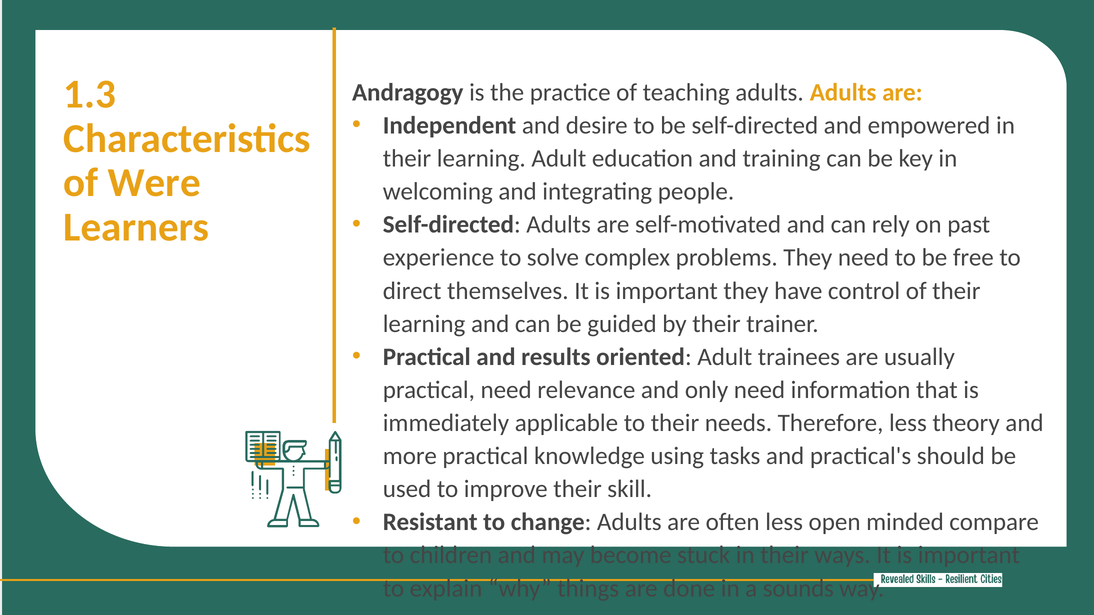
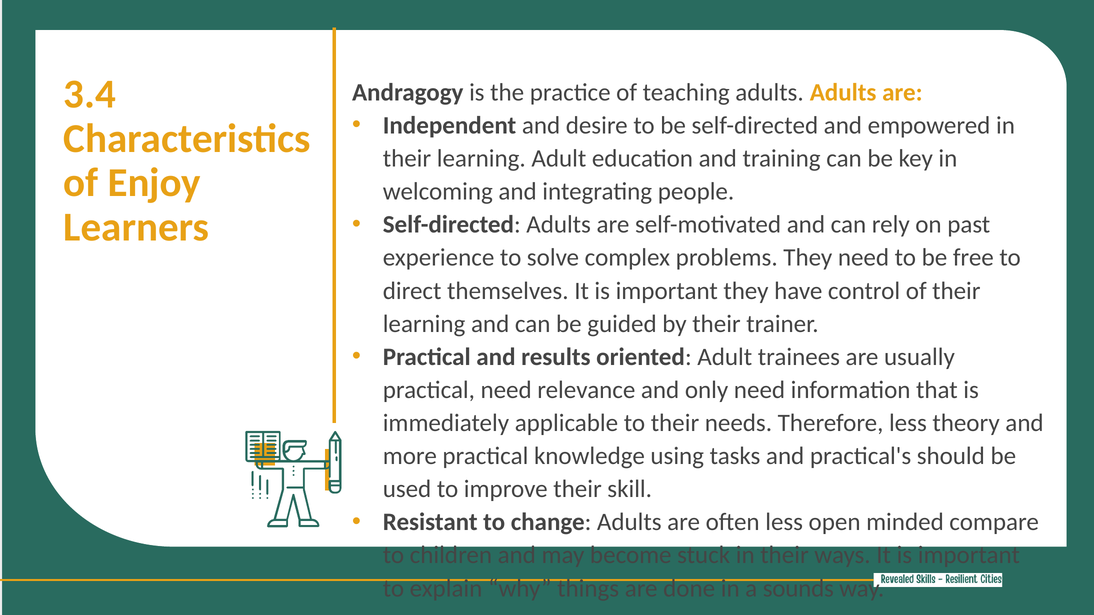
1.3: 1.3 -> 3.4
Were: Were -> Enjoy
